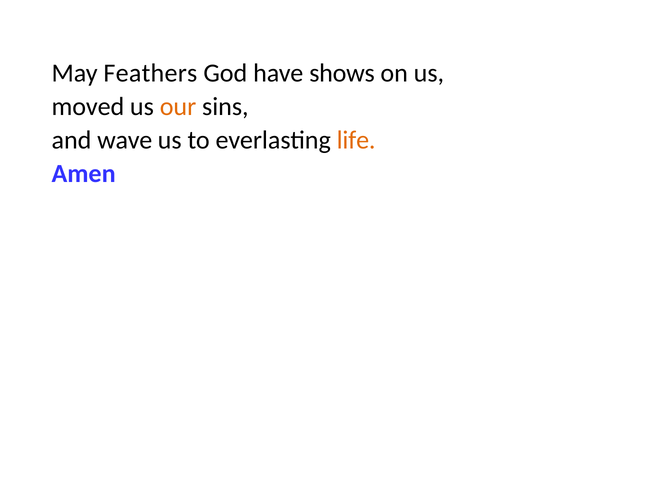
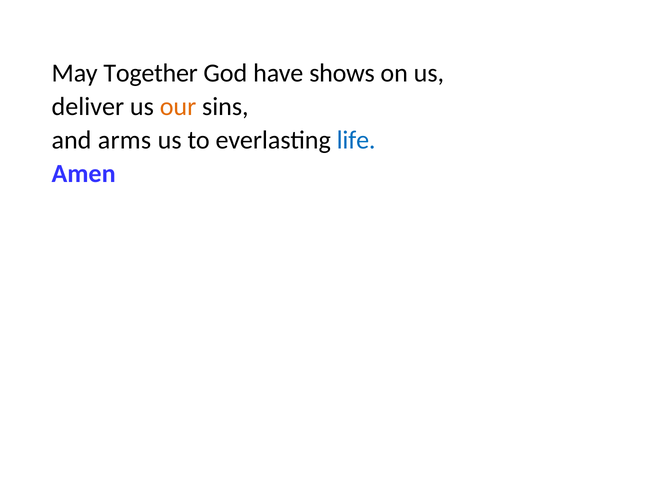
Feathers: Feathers -> Together
moved: moved -> deliver
wave: wave -> arms
life colour: orange -> blue
